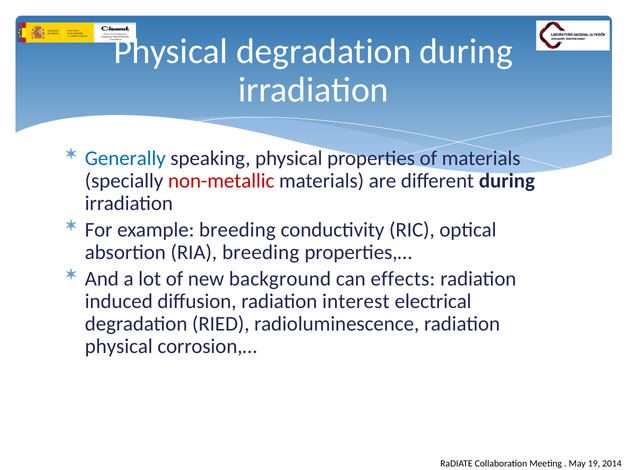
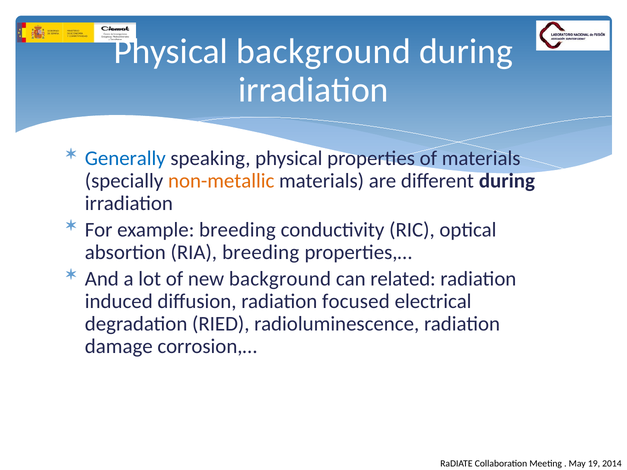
Physical degradation: degradation -> background
non-metallic colour: red -> orange
effects: effects -> related
interest: interest -> focused
physical at (119, 346): physical -> damage
